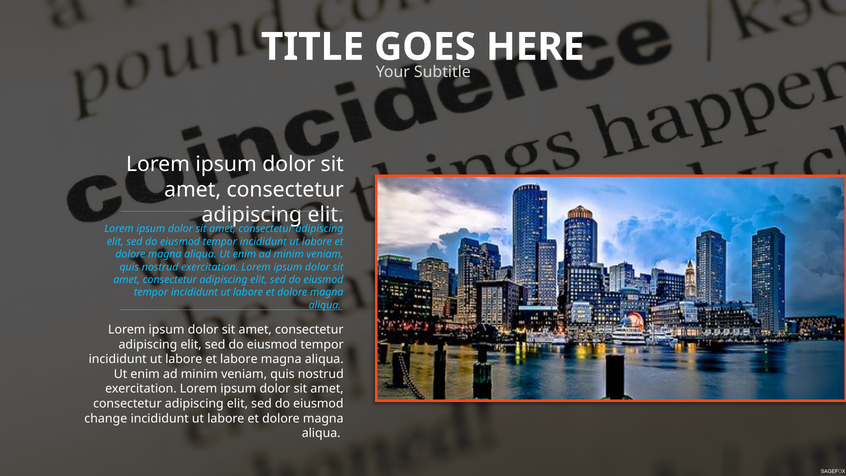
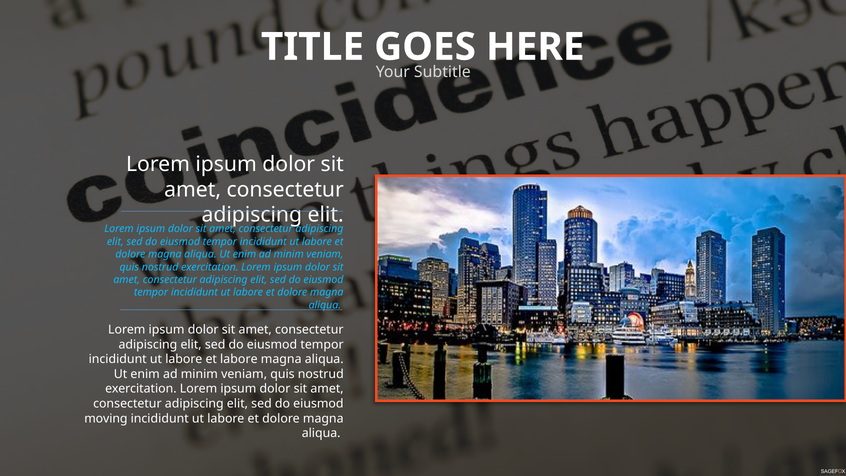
change: change -> moving
